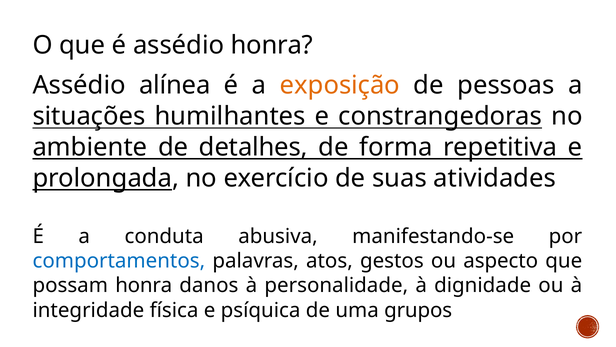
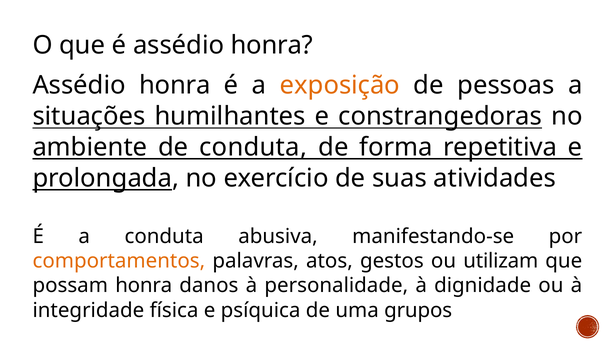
alínea at (175, 85): alínea -> honra
de detalhes: detalhes -> conduta
comportamentos colour: blue -> orange
aspecto: aspecto -> utilizam
